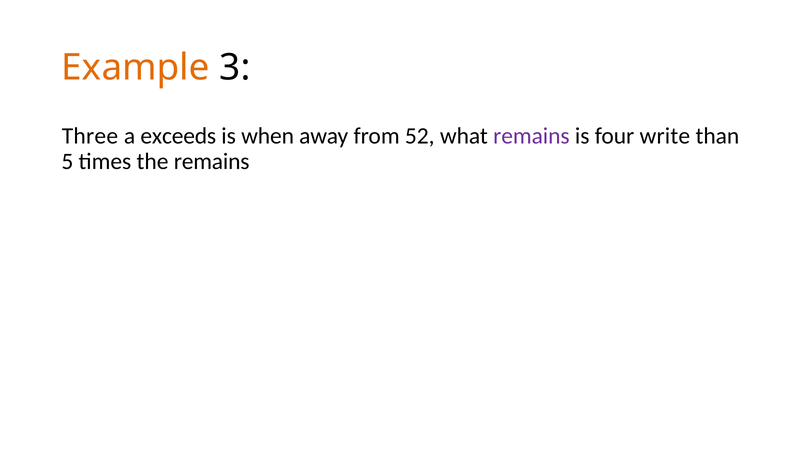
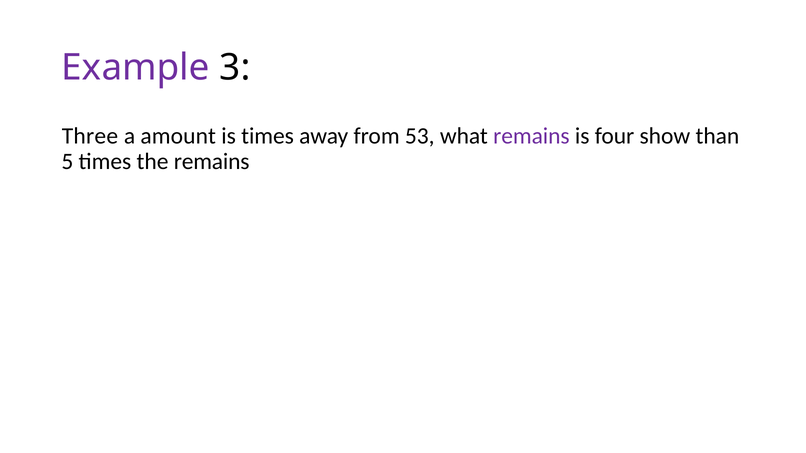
Example colour: orange -> purple
exceeds: exceeds -> amount
is when: when -> times
52: 52 -> 53
write: write -> show
